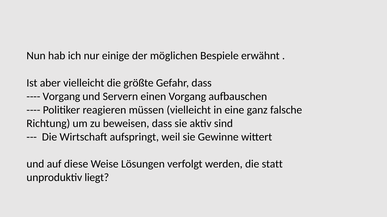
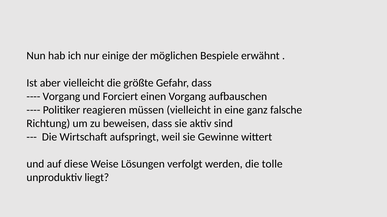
Servern: Servern -> Forciert
statt: statt -> tolle
